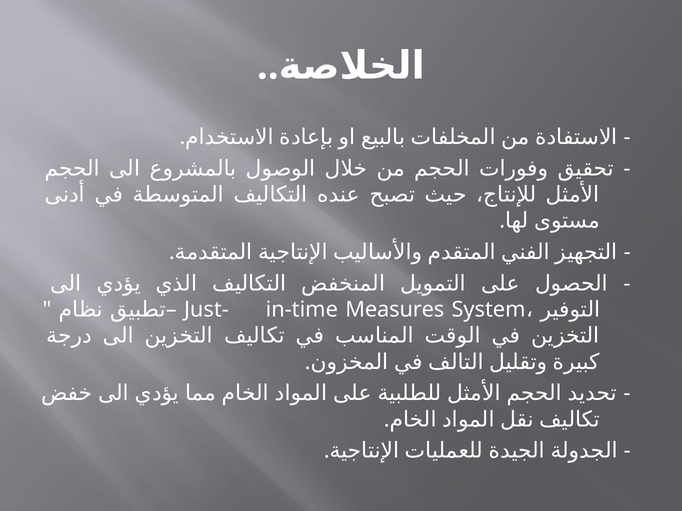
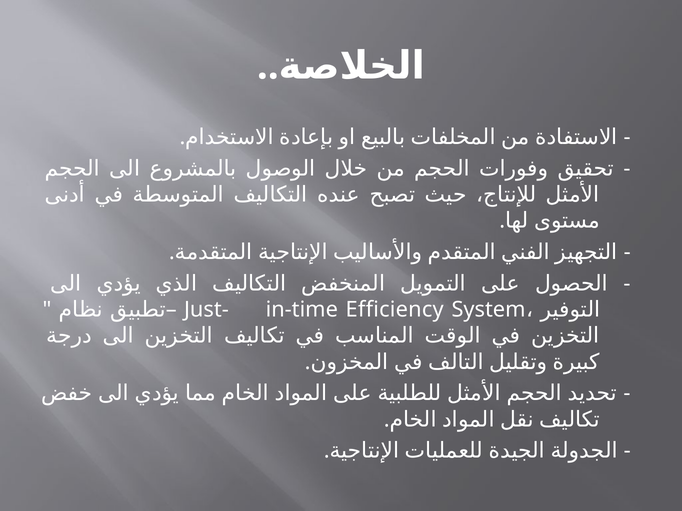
Measures: Measures -> Efficiency
